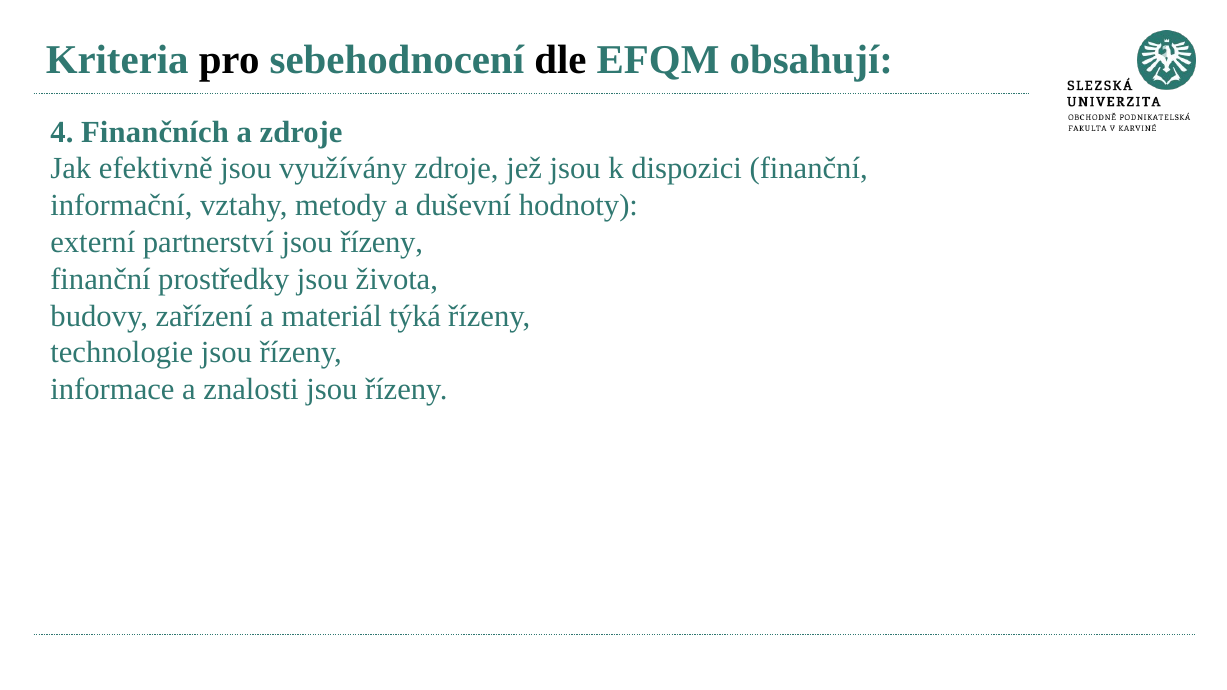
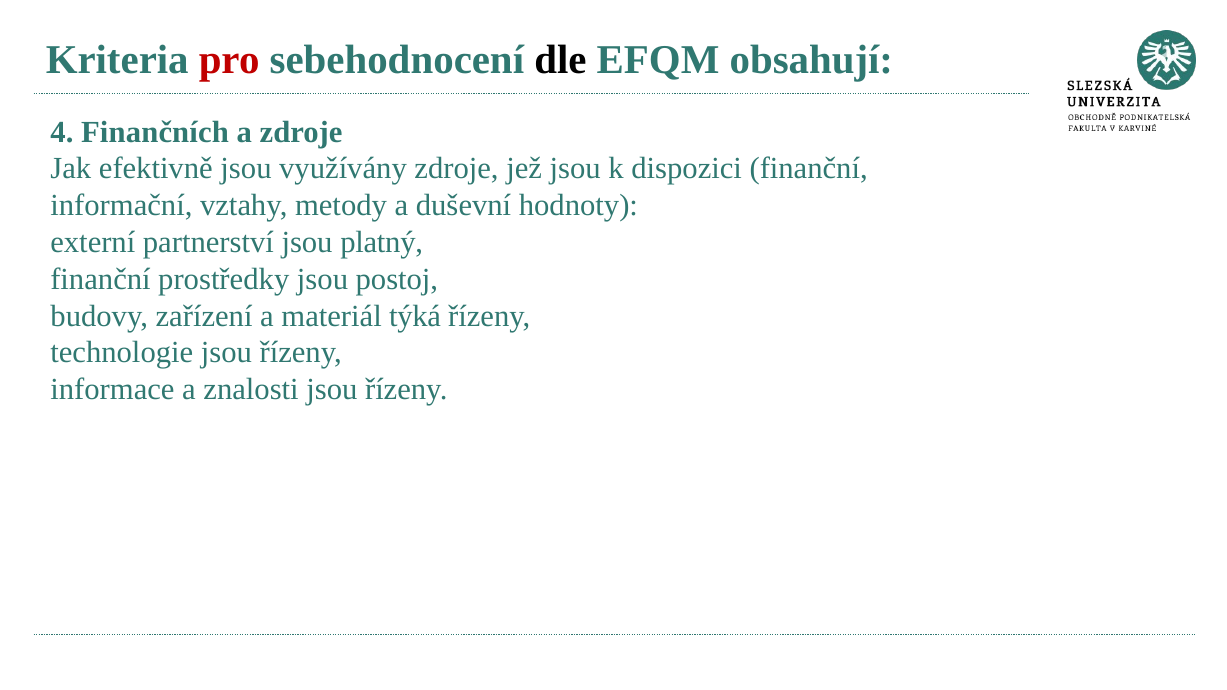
pro colour: black -> red
partnerství jsou řízeny: řízeny -> platný
života: života -> postoj
